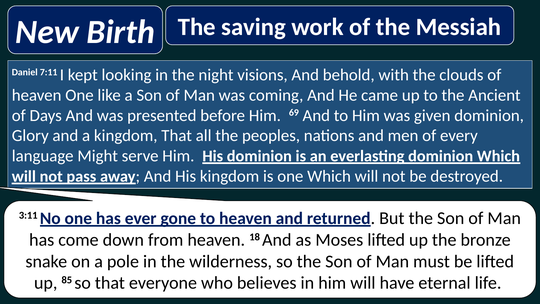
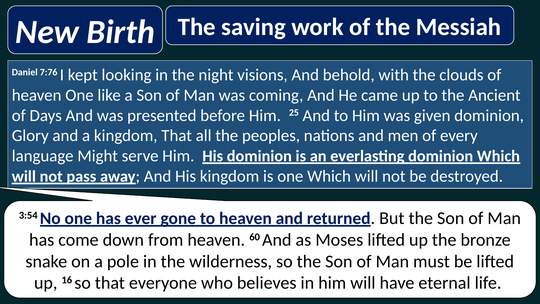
7:11: 7:11 -> 7:76
69: 69 -> 25
3:11: 3:11 -> 3:54
18: 18 -> 60
85: 85 -> 16
